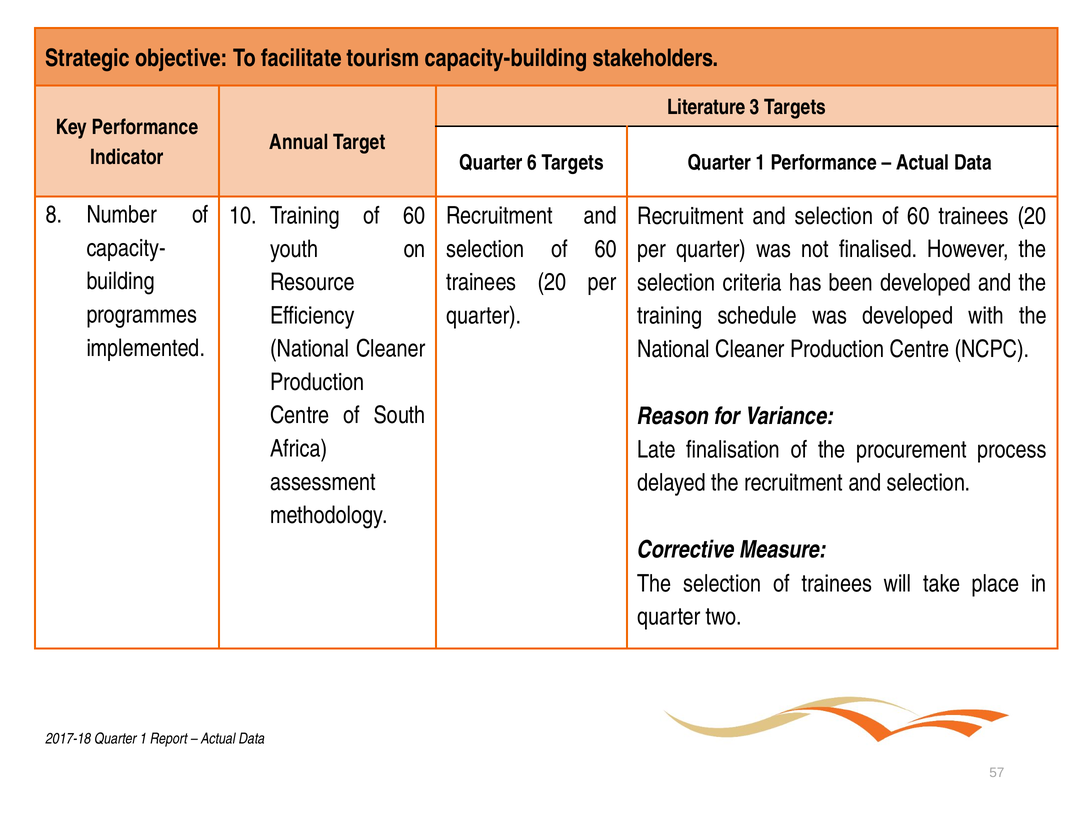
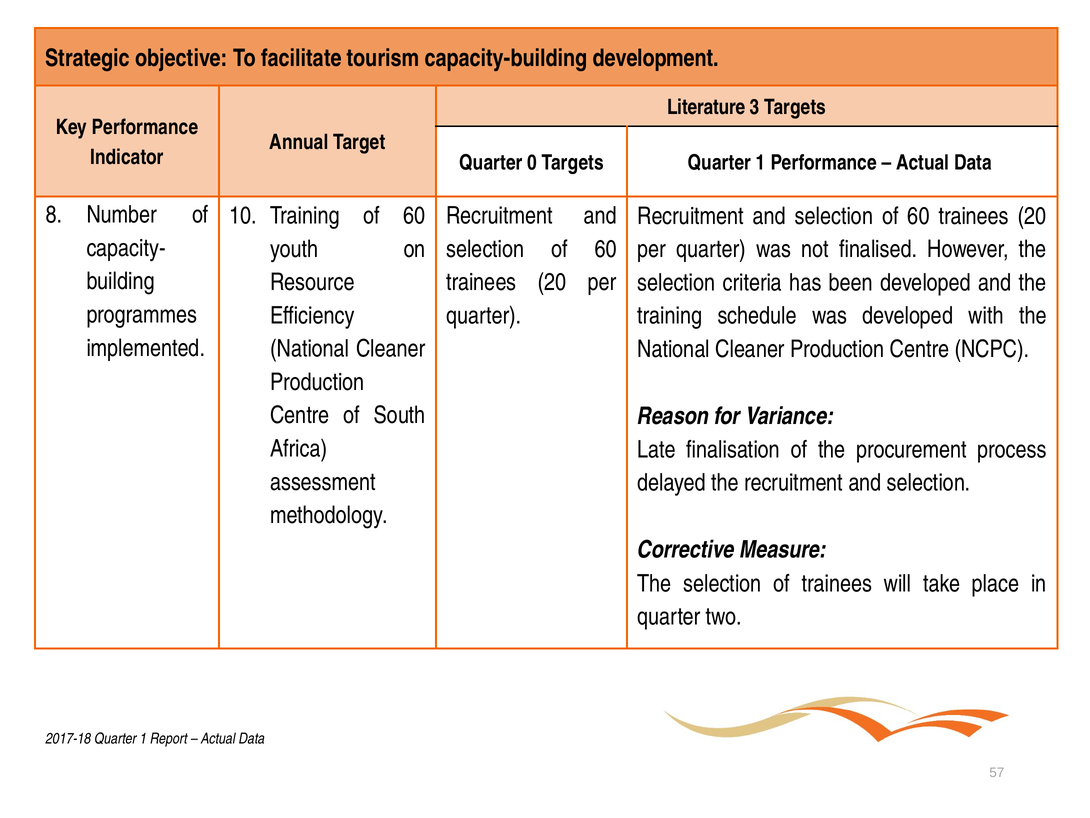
stakeholders: stakeholders -> development
6: 6 -> 0
